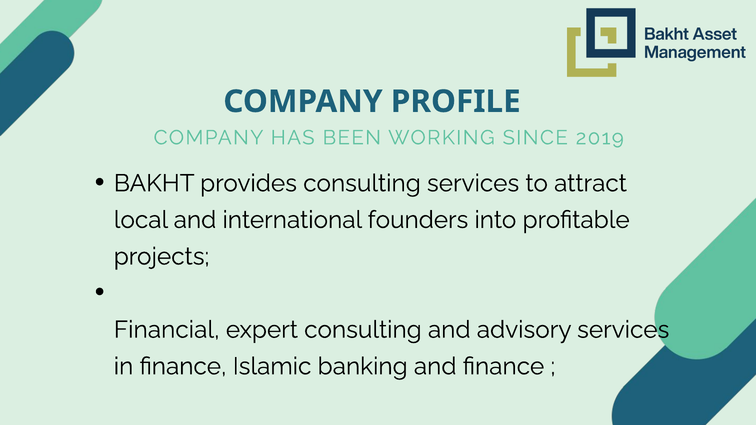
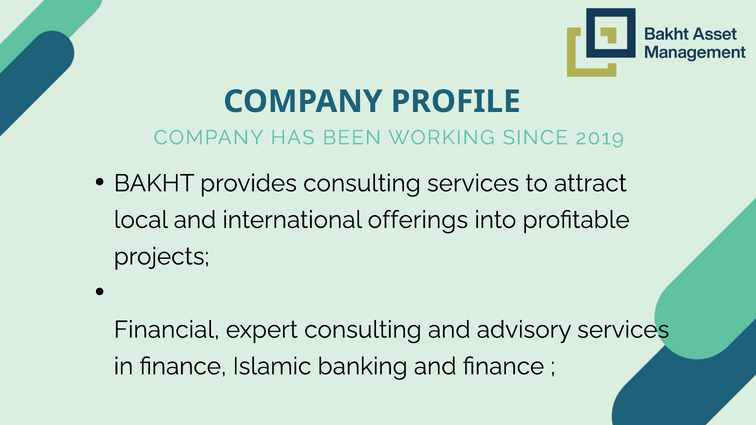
founders: founders -> offerings
